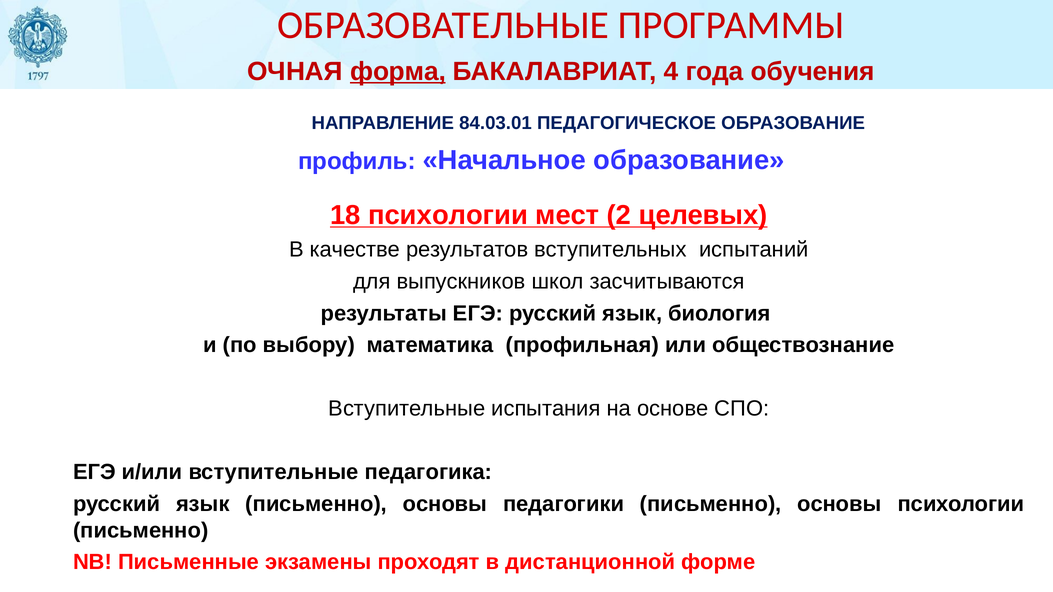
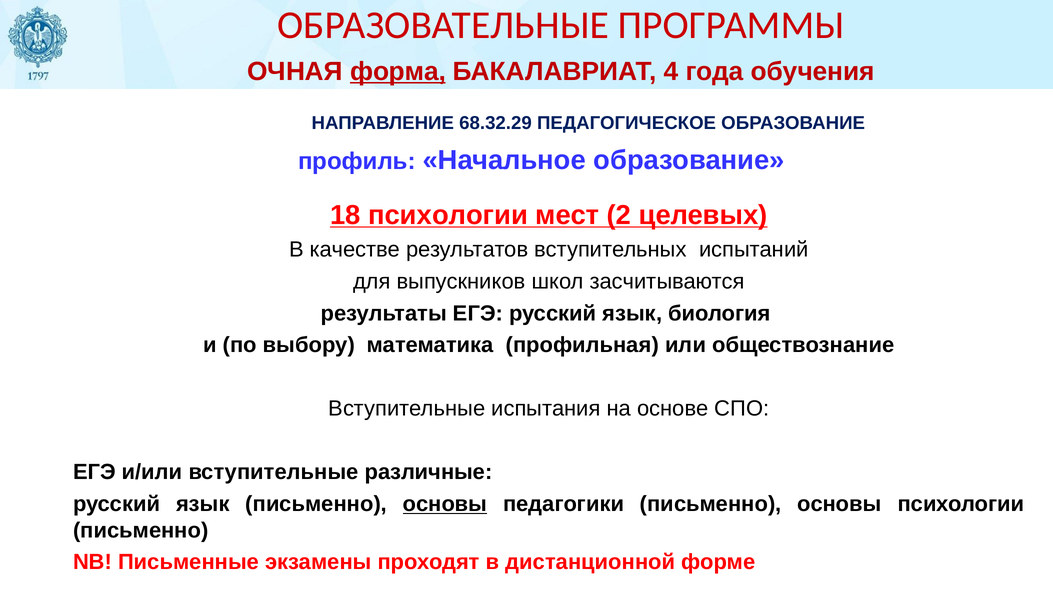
84.03.01: 84.03.01 -> 68.32.29
педагогика: педагогика -> различные
основы at (445, 504) underline: none -> present
